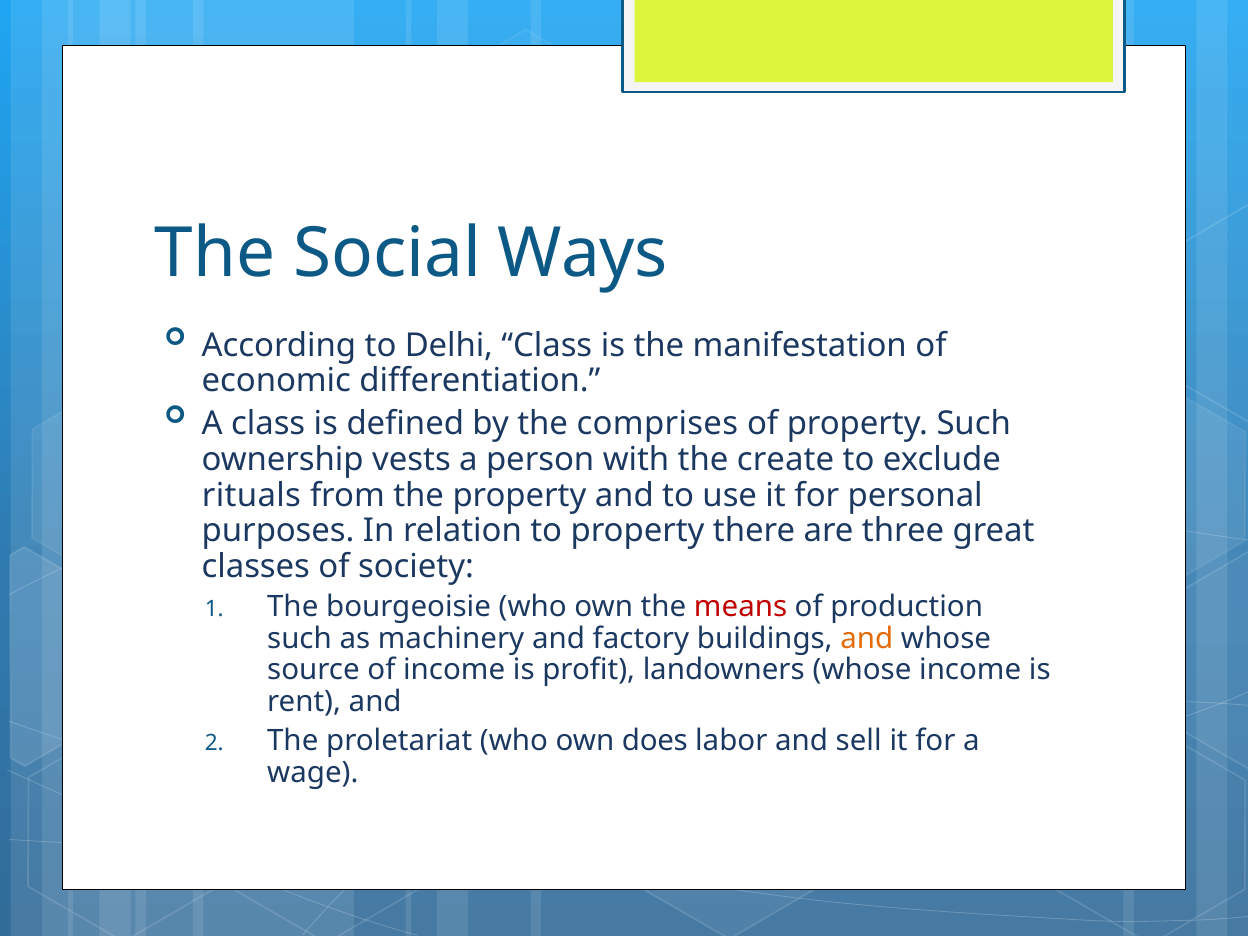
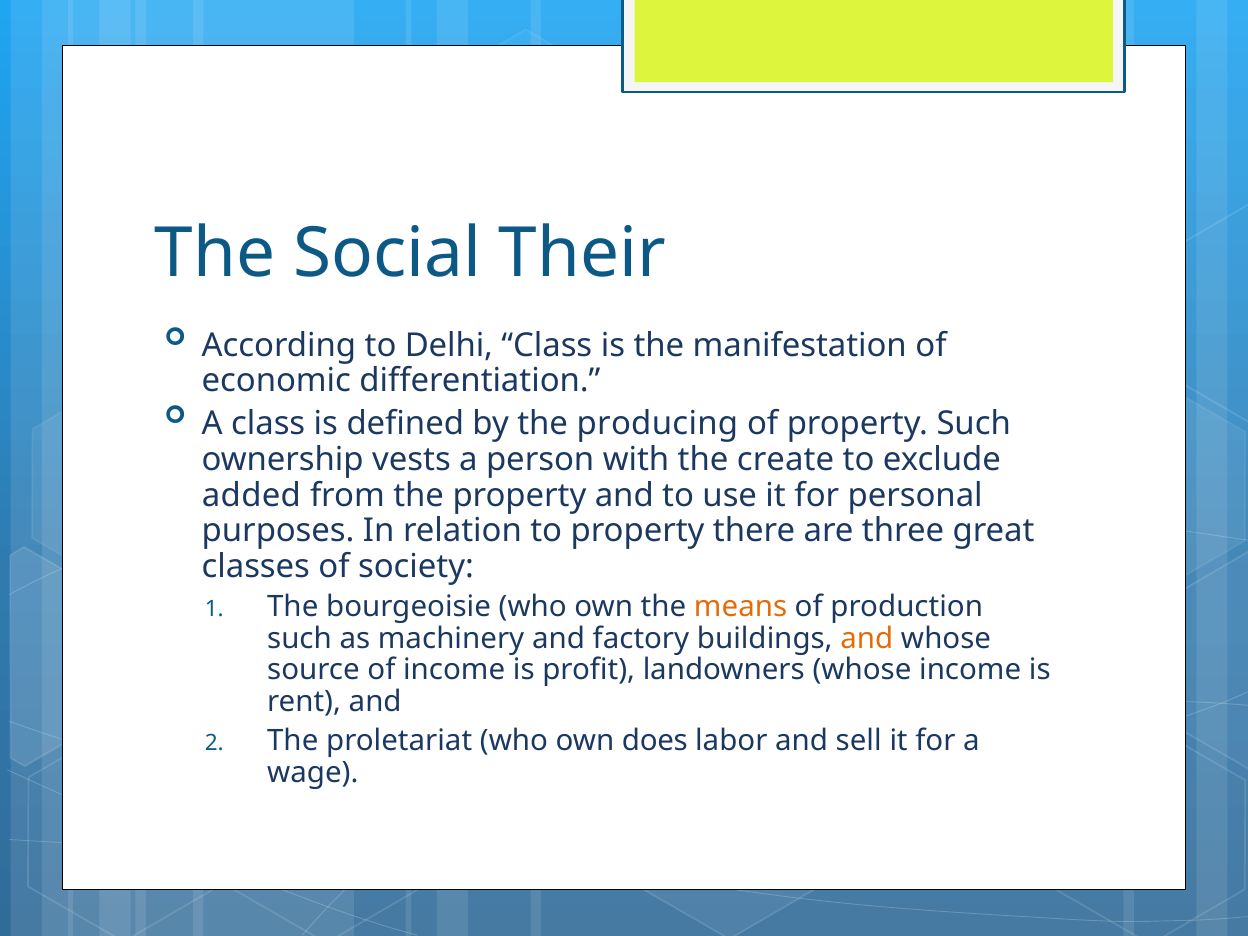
Ways: Ways -> Their
comprises: comprises -> producing
rituals: rituals -> added
means colour: red -> orange
